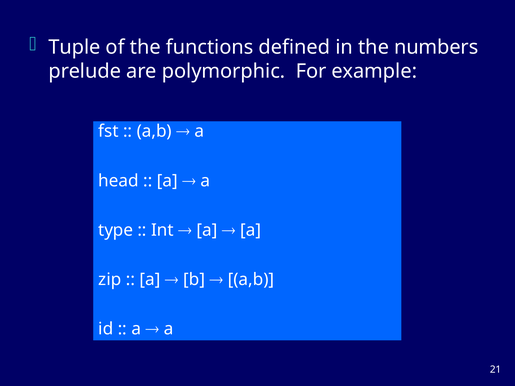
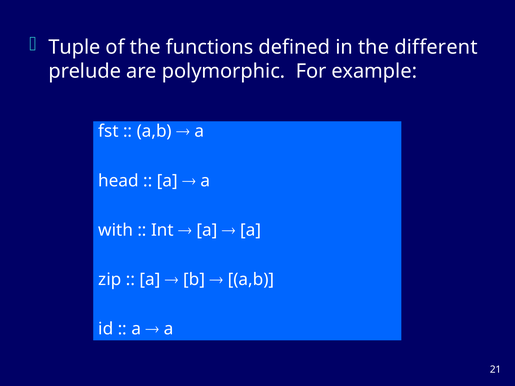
numbers: numbers -> different
type: type -> with
